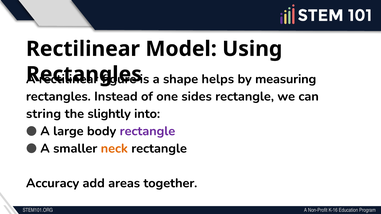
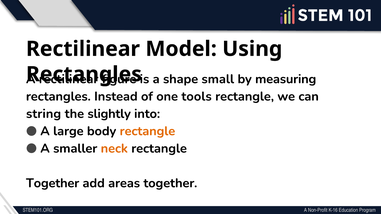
helps: helps -> small
sides: sides -> tools
rectangle at (147, 131) colour: purple -> orange
Accuracy at (53, 183): Accuracy -> Together
